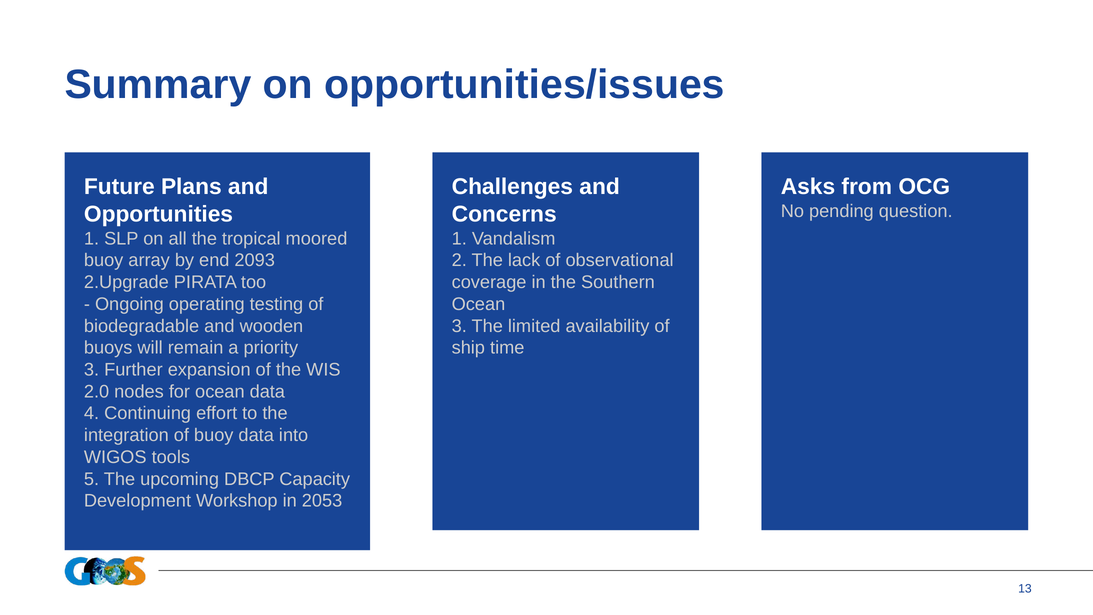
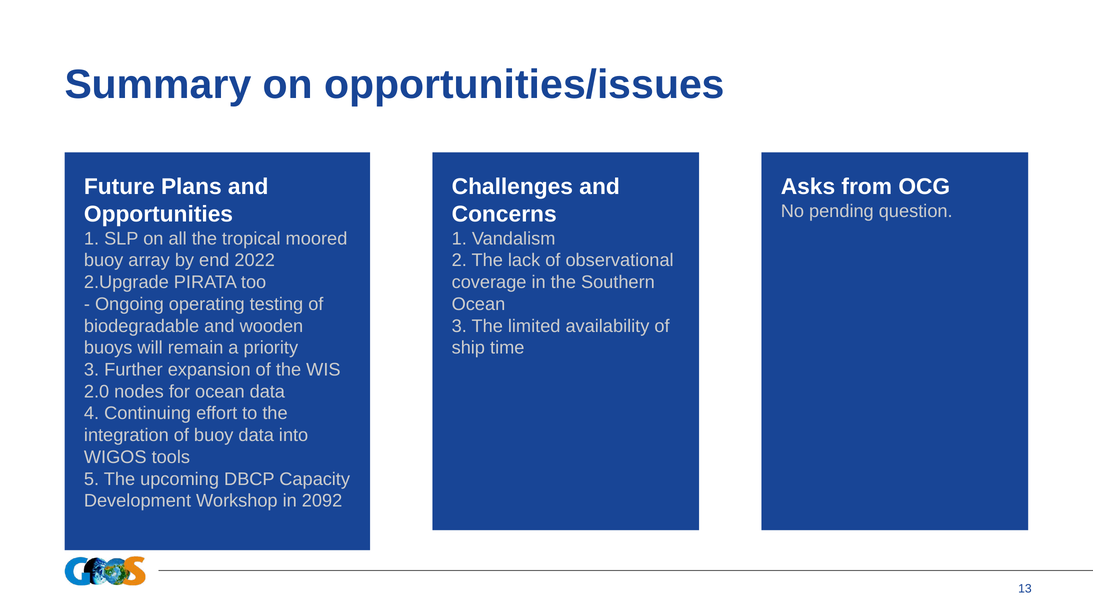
2093: 2093 -> 2022
2053: 2053 -> 2092
